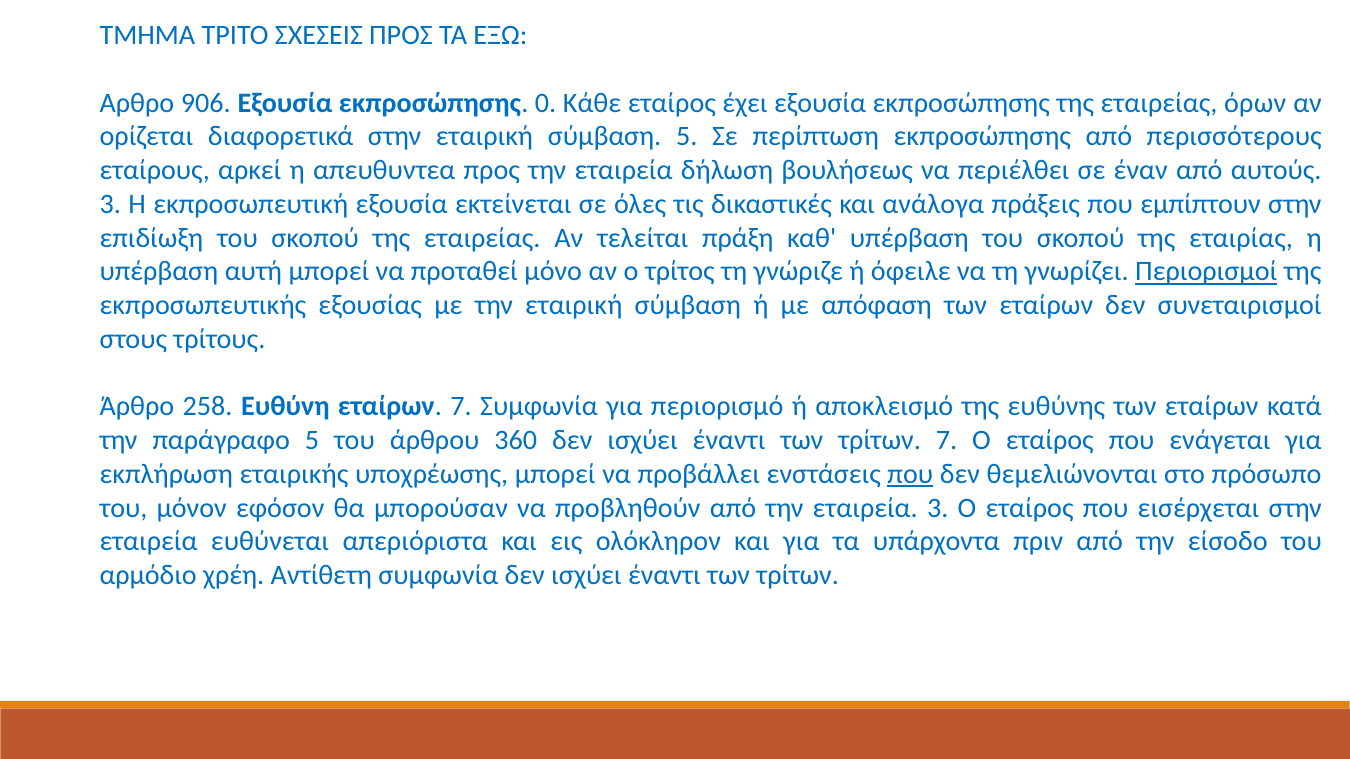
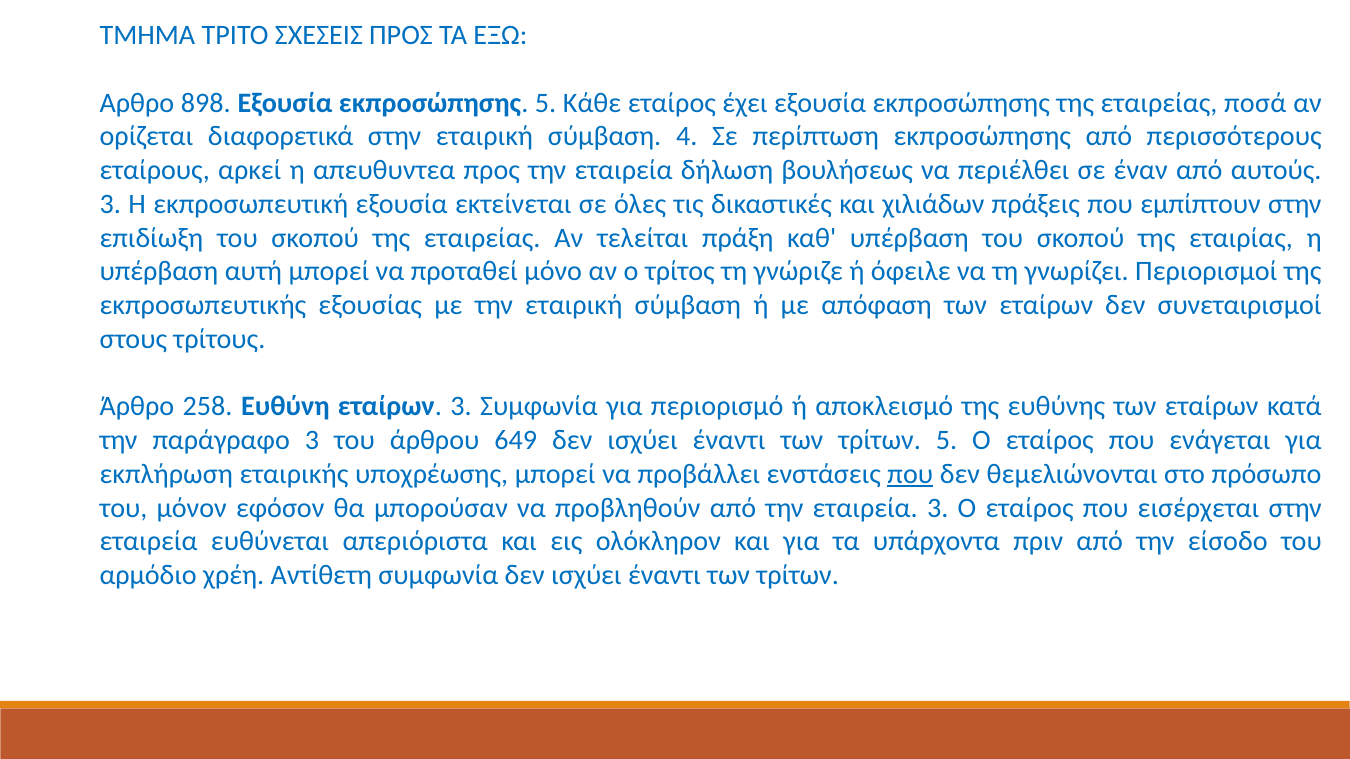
906: 906 -> 898
εκπροσώπησης 0: 0 -> 5
όρων: όρων -> ποσά
σύμβαση 5: 5 -> 4
ανάλογα: ανάλογα -> χιλιάδων
Περιορισμοί underline: present -> none
εταίρων 7: 7 -> 3
παράγραφο 5: 5 -> 3
360: 360 -> 649
τρίτων 7: 7 -> 5
